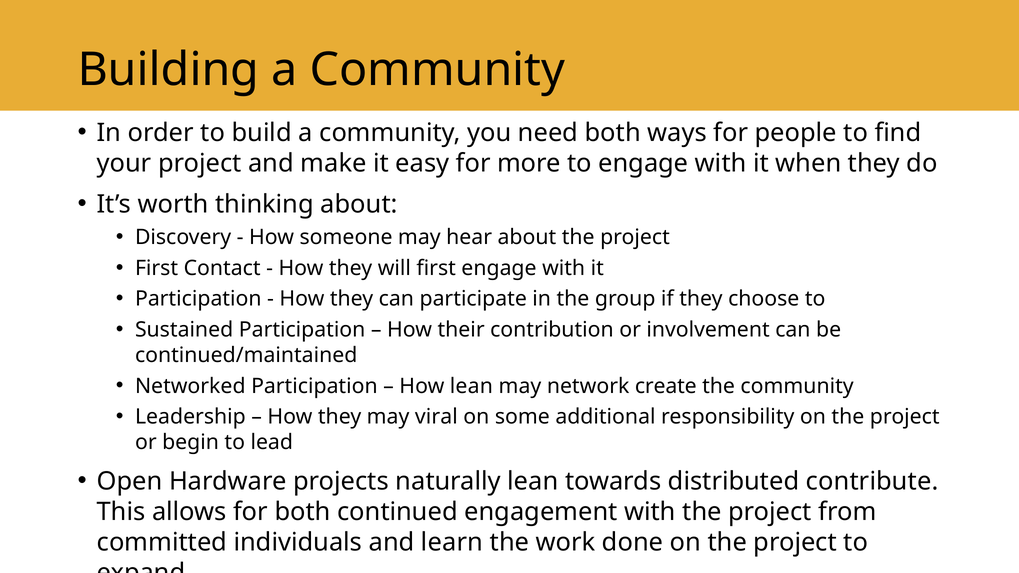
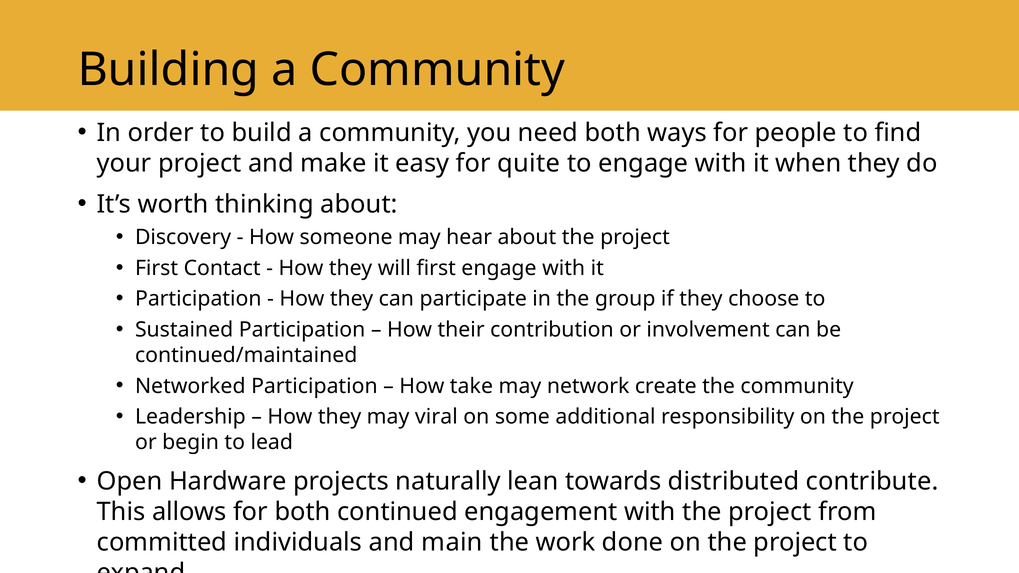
more: more -> quite
How lean: lean -> take
learn: learn -> main
